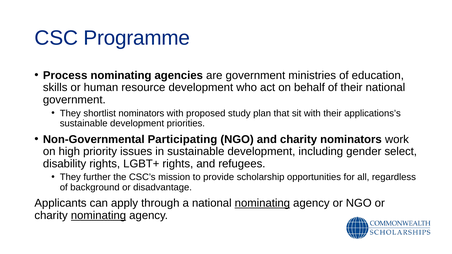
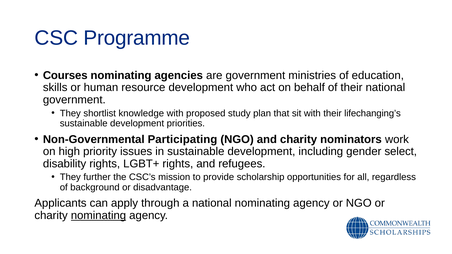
Process: Process -> Courses
shortlist nominators: nominators -> knowledge
applications’s: applications’s -> lifechanging’s
nominating at (262, 203) underline: present -> none
